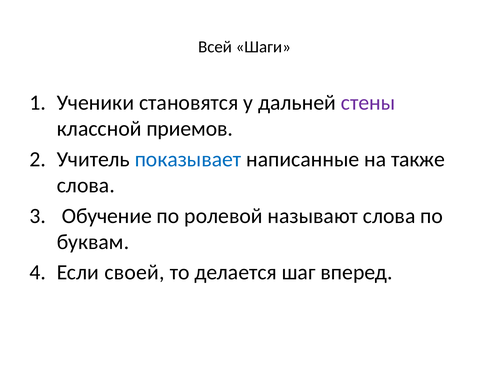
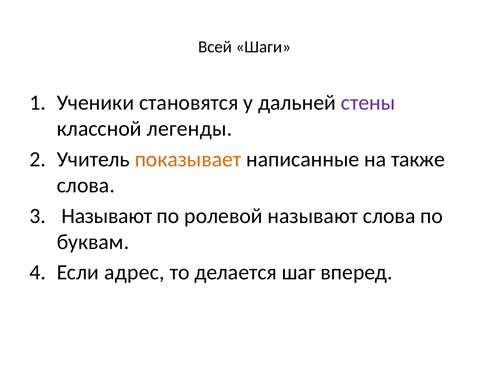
приемов: приемов -> легенды
показывает colour: blue -> orange
Обучение at (107, 216): Обучение -> Называют
своей: своей -> адрес
